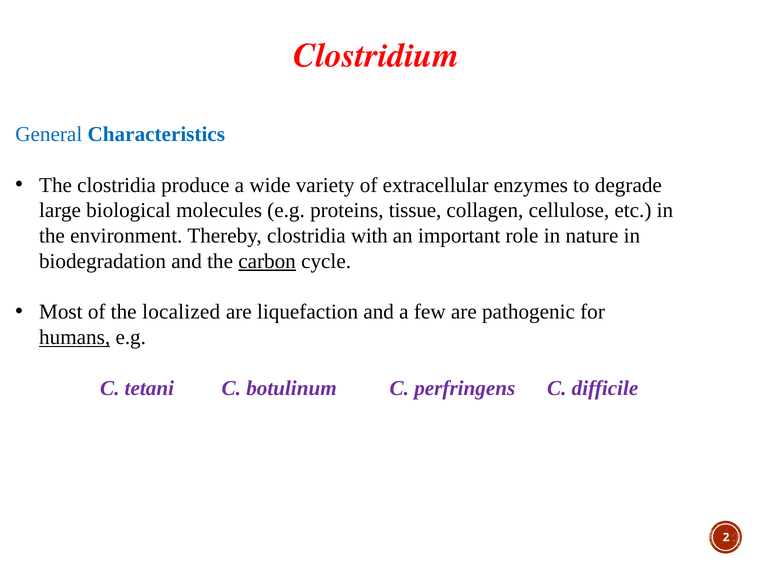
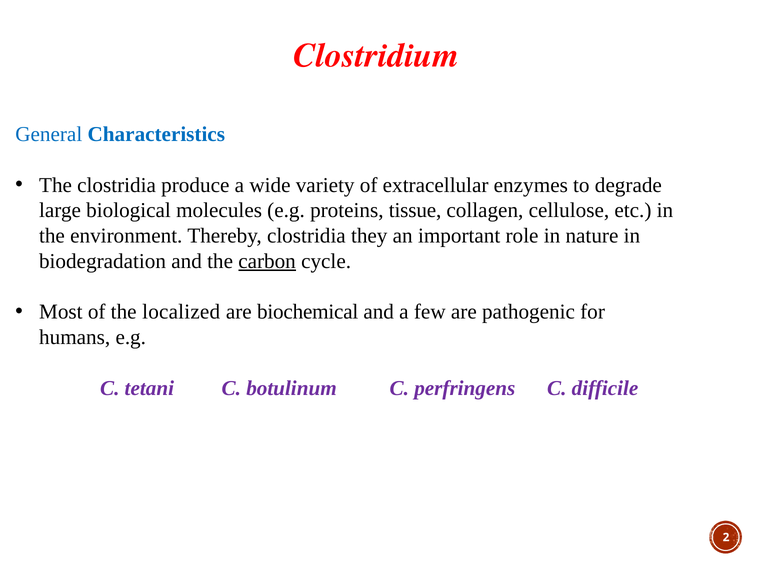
with: with -> they
liquefaction: liquefaction -> biochemical
humans underline: present -> none
